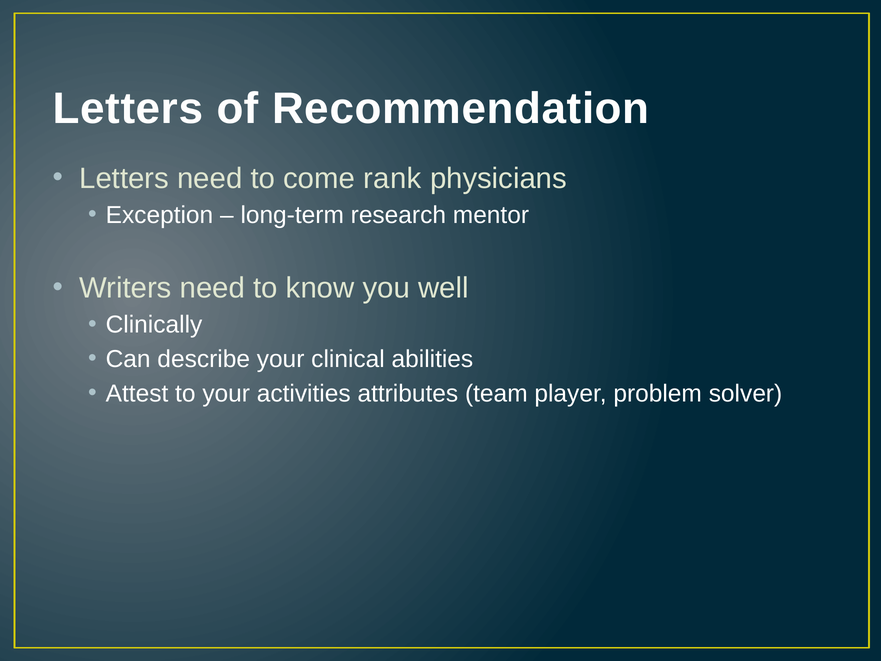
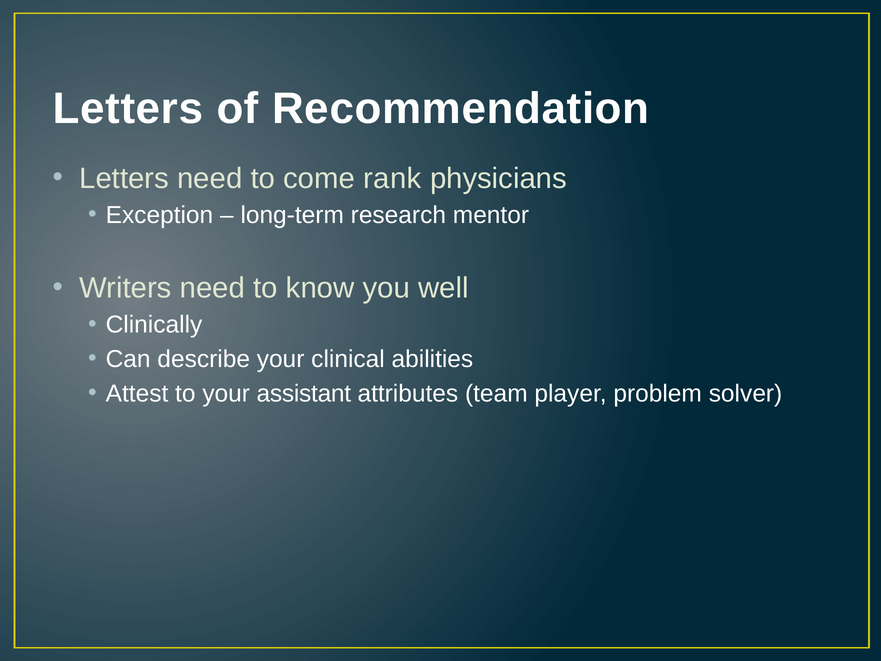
activities: activities -> assistant
